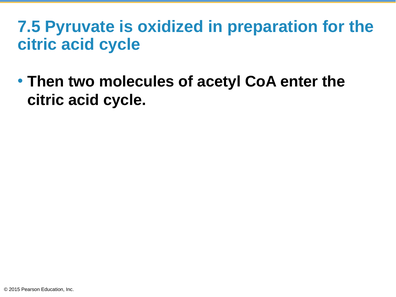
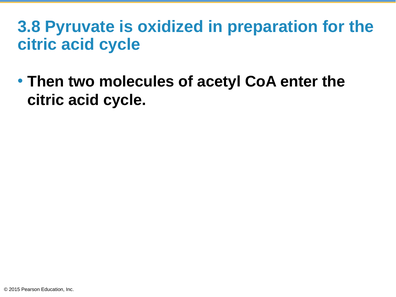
7.5: 7.5 -> 3.8
